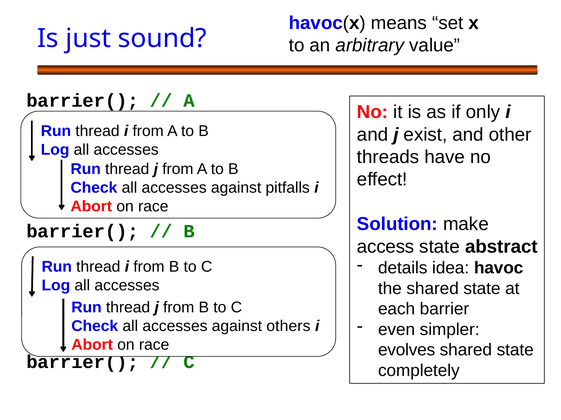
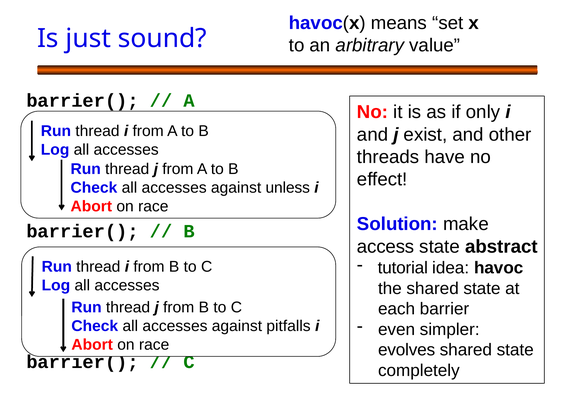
pitfalls: pitfalls -> unless
details: details -> tutorial
others: others -> pitfalls
